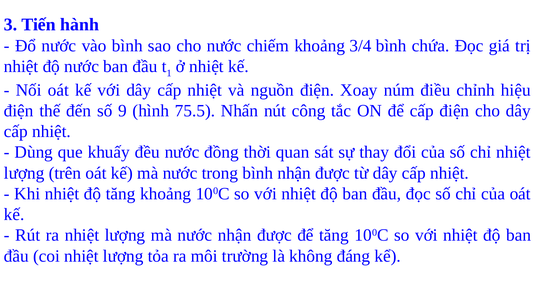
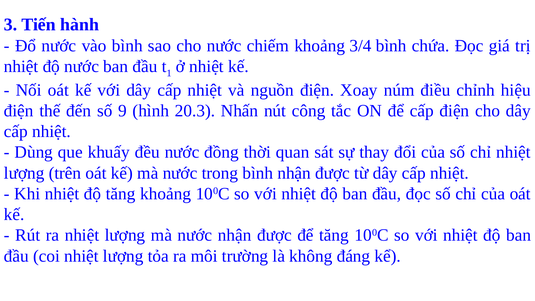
75.5: 75.5 -> 20.3
